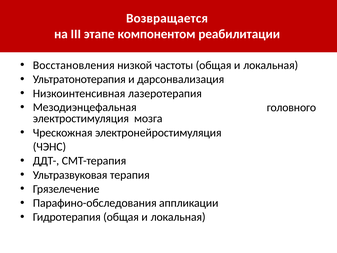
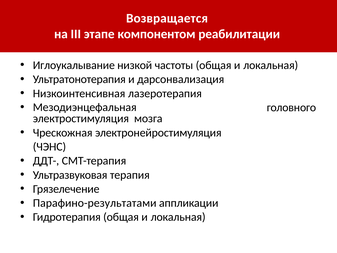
Восстановления: Восстановления -> Иглоукалывание
Парафино-обследования: Парафино-обследования -> Парафино-результатами
